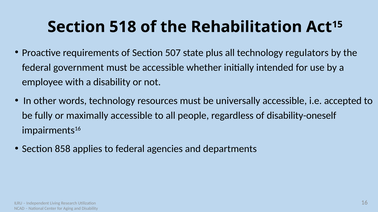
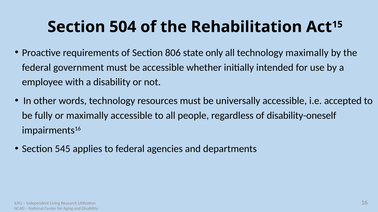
518: 518 -> 504
507: 507 -> 806
plus: plus -> only
technology regulators: regulators -> maximally
858: 858 -> 545
